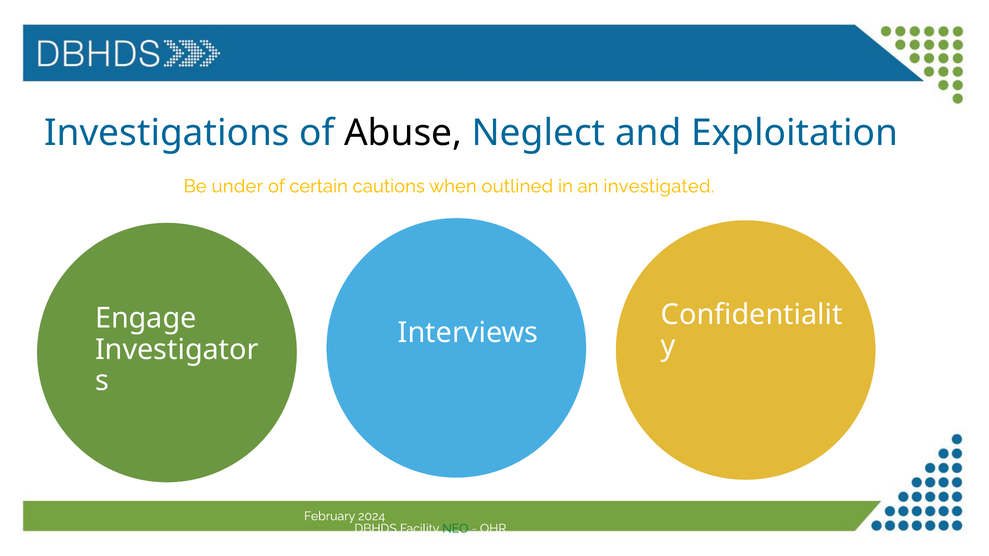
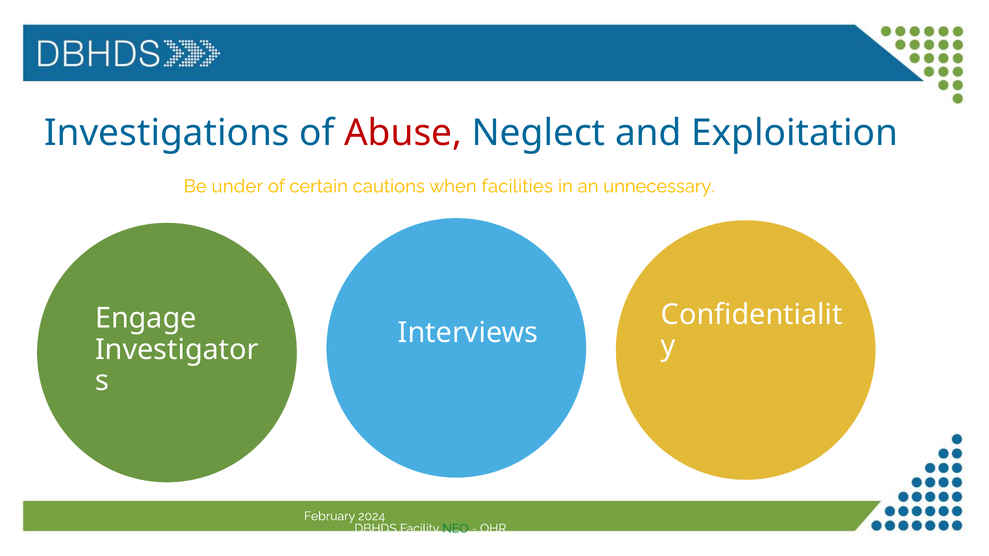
Abuse colour: black -> red
outlined: outlined -> facilities
investigated: investigated -> unnecessary
